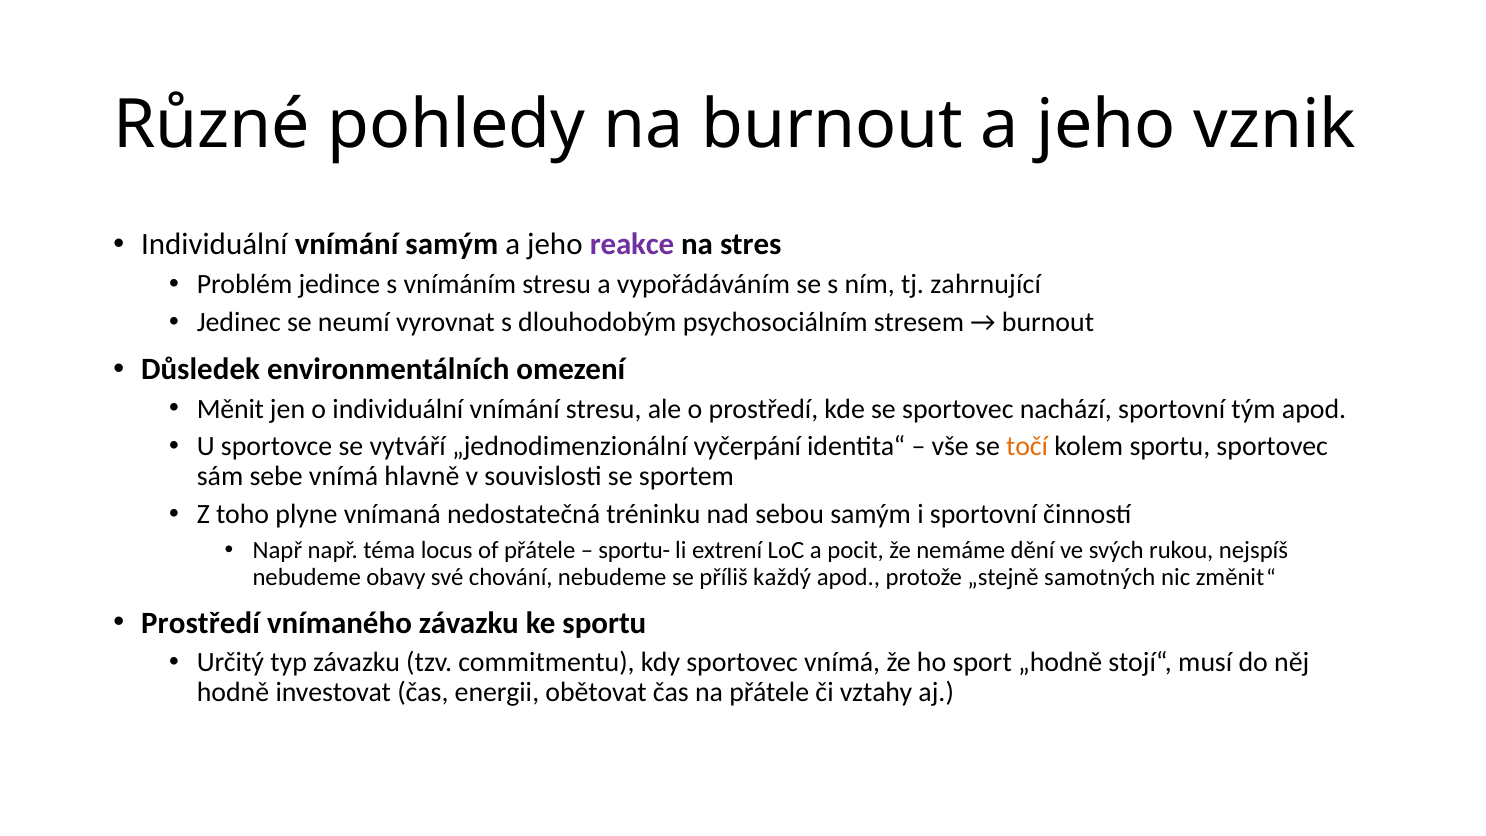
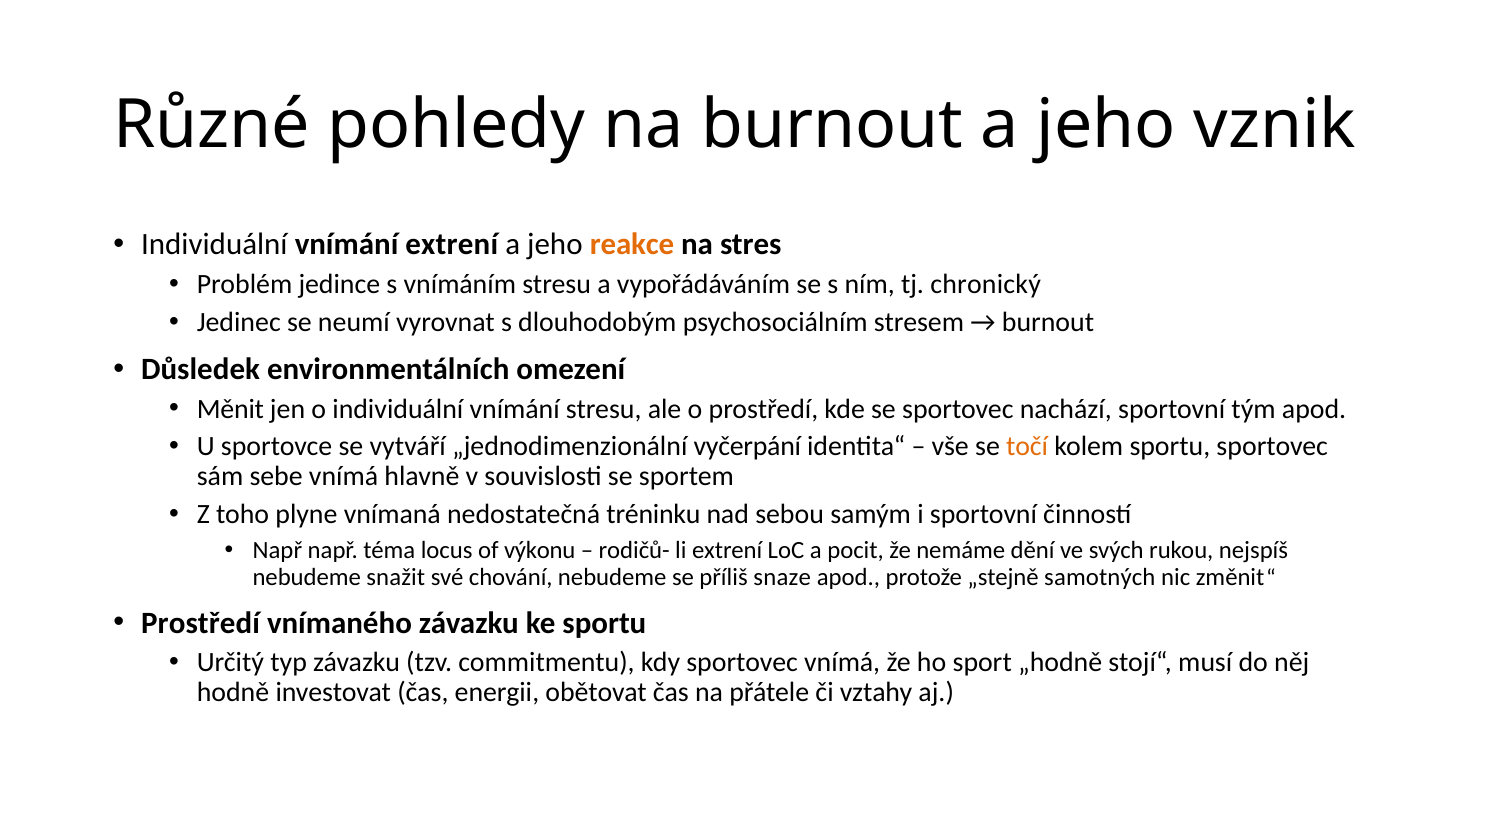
vnímání samým: samým -> extrení
reakce colour: purple -> orange
zahrnující: zahrnující -> chronický
of přátele: přátele -> výkonu
sportu-: sportu- -> rodičů-
obavy: obavy -> snažit
každý: každý -> snaze
